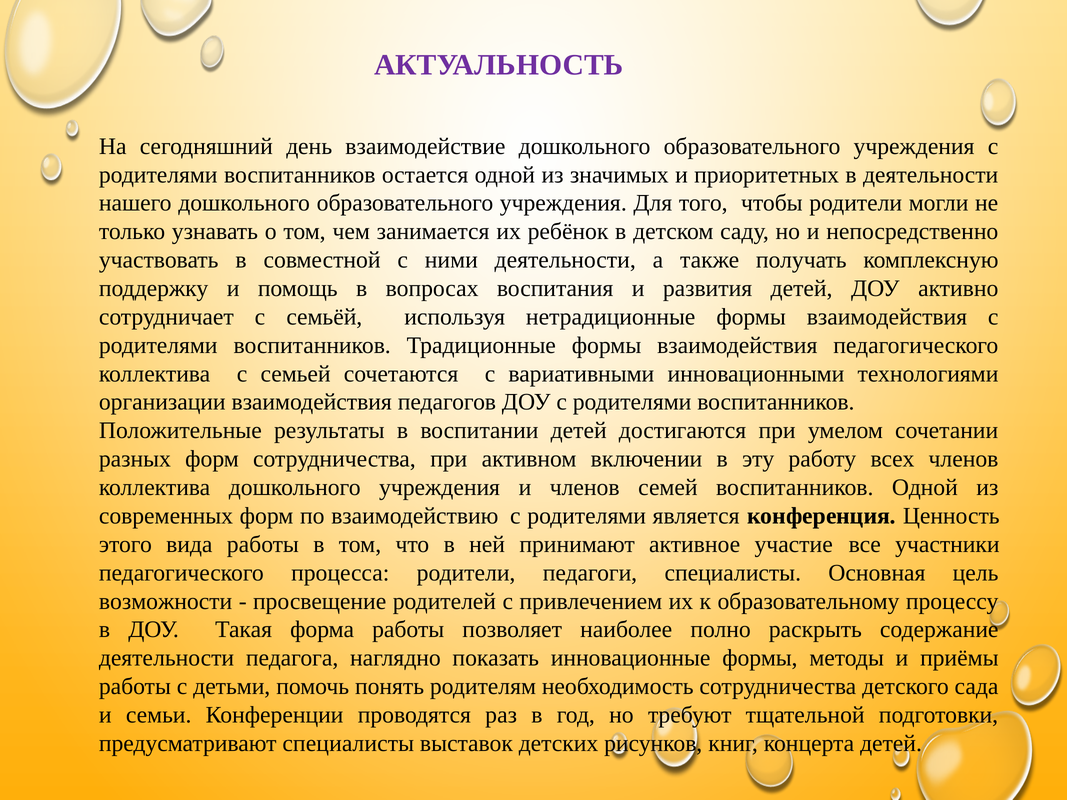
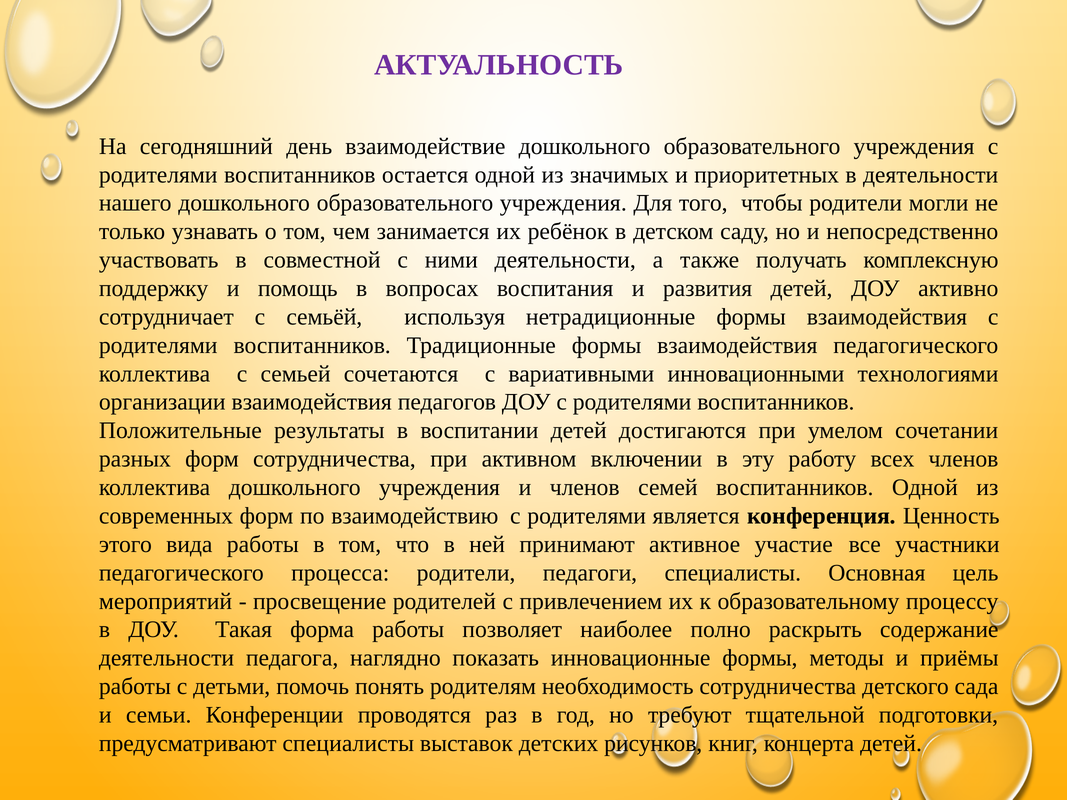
возможности: возможности -> мероприятий
